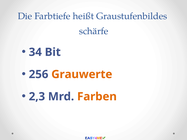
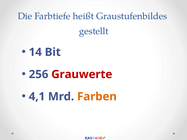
schärfe: schärfe -> gestellt
34: 34 -> 14
Grauwerte colour: orange -> red
2,3: 2,3 -> 4,1
